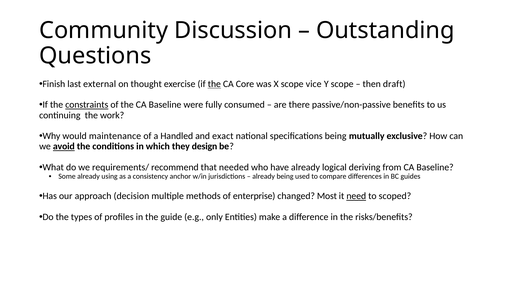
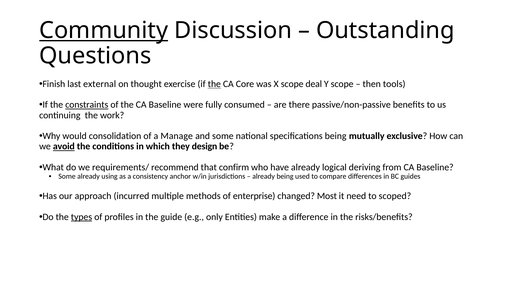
Community underline: none -> present
vice: vice -> deal
draft: draft -> tools
maintenance: maintenance -> consolidation
Handled: Handled -> Manage
and exact: exact -> some
needed: needed -> confirm
decision: decision -> incurred
need underline: present -> none
types underline: none -> present
